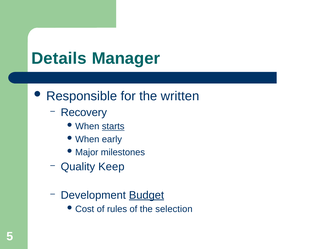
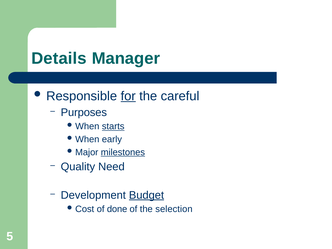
for underline: none -> present
written: written -> careful
Recovery: Recovery -> Purposes
milestones underline: none -> present
Keep: Keep -> Need
rules: rules -> done
